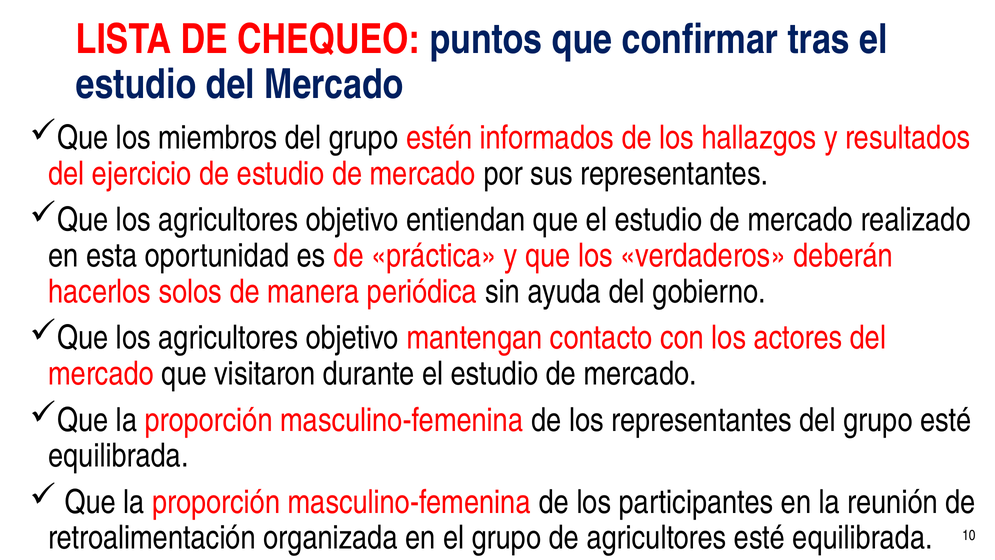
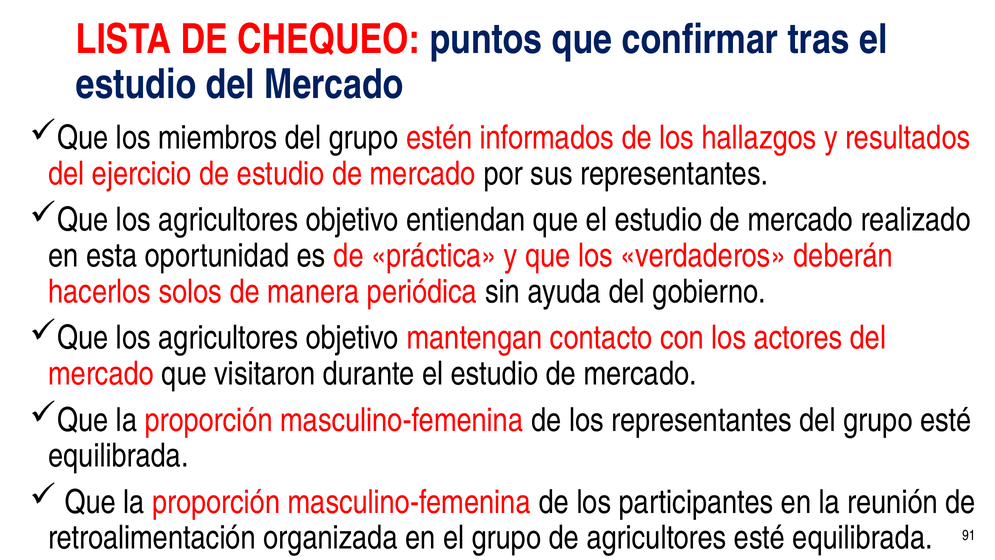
10: 10 -> 91
